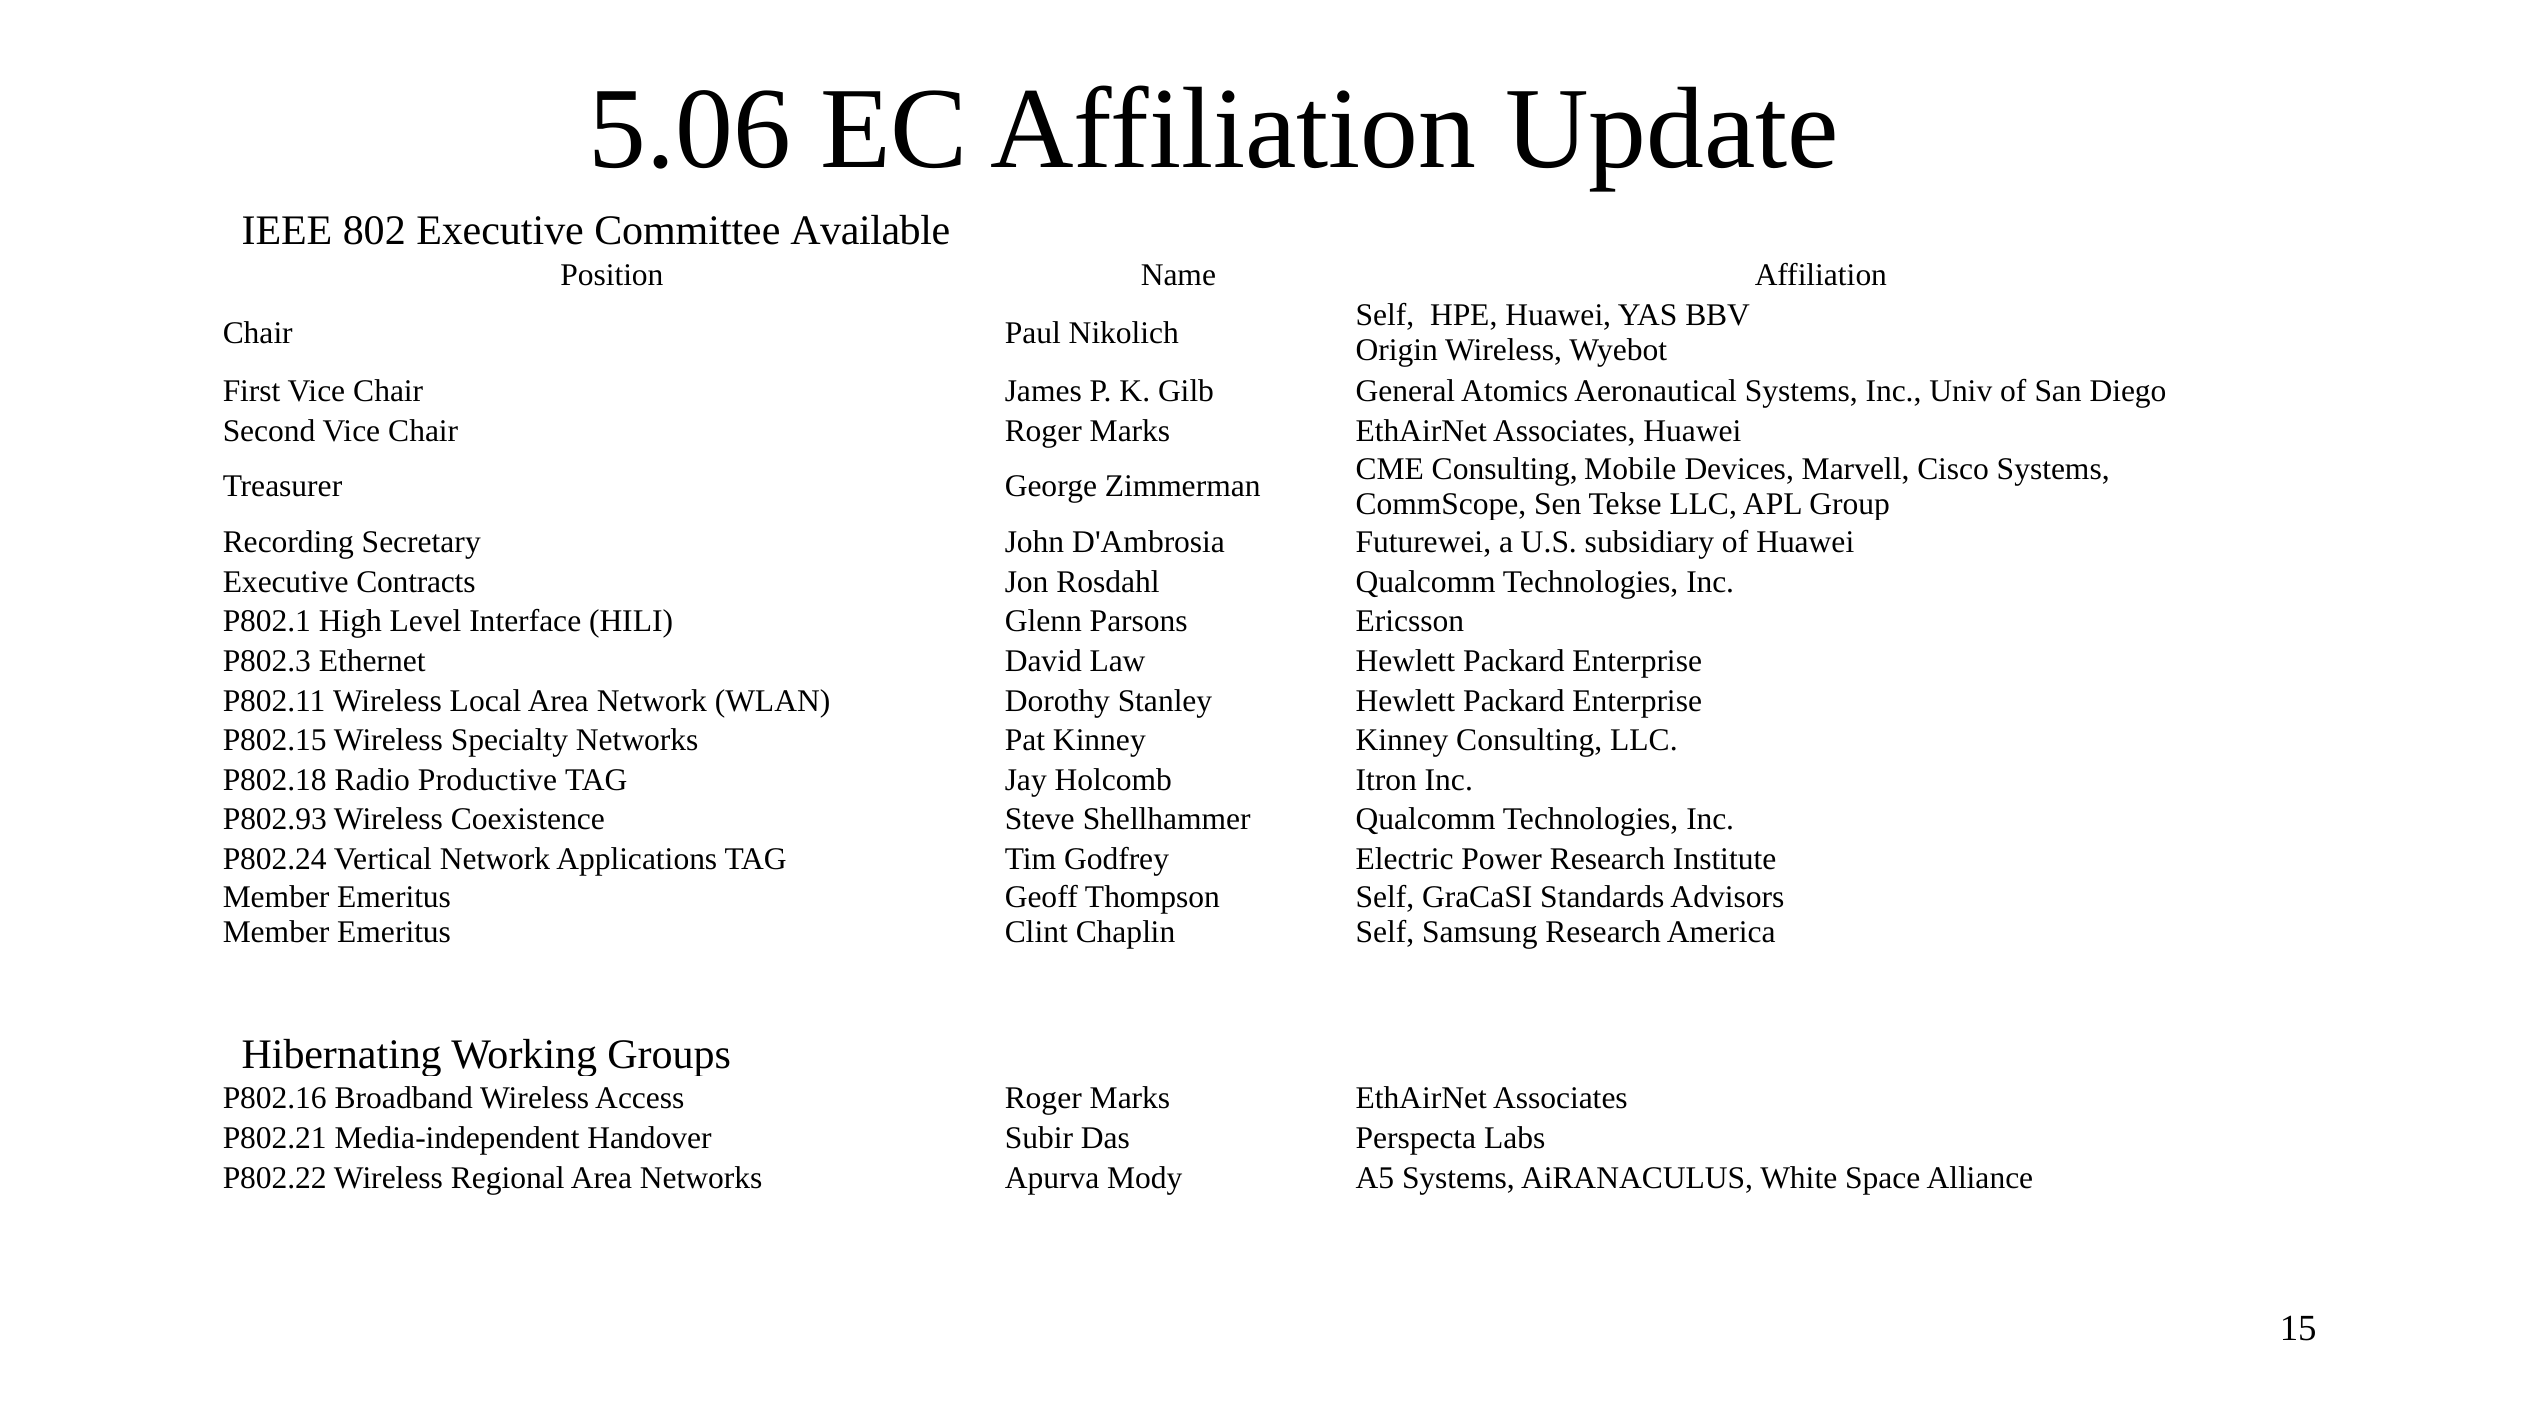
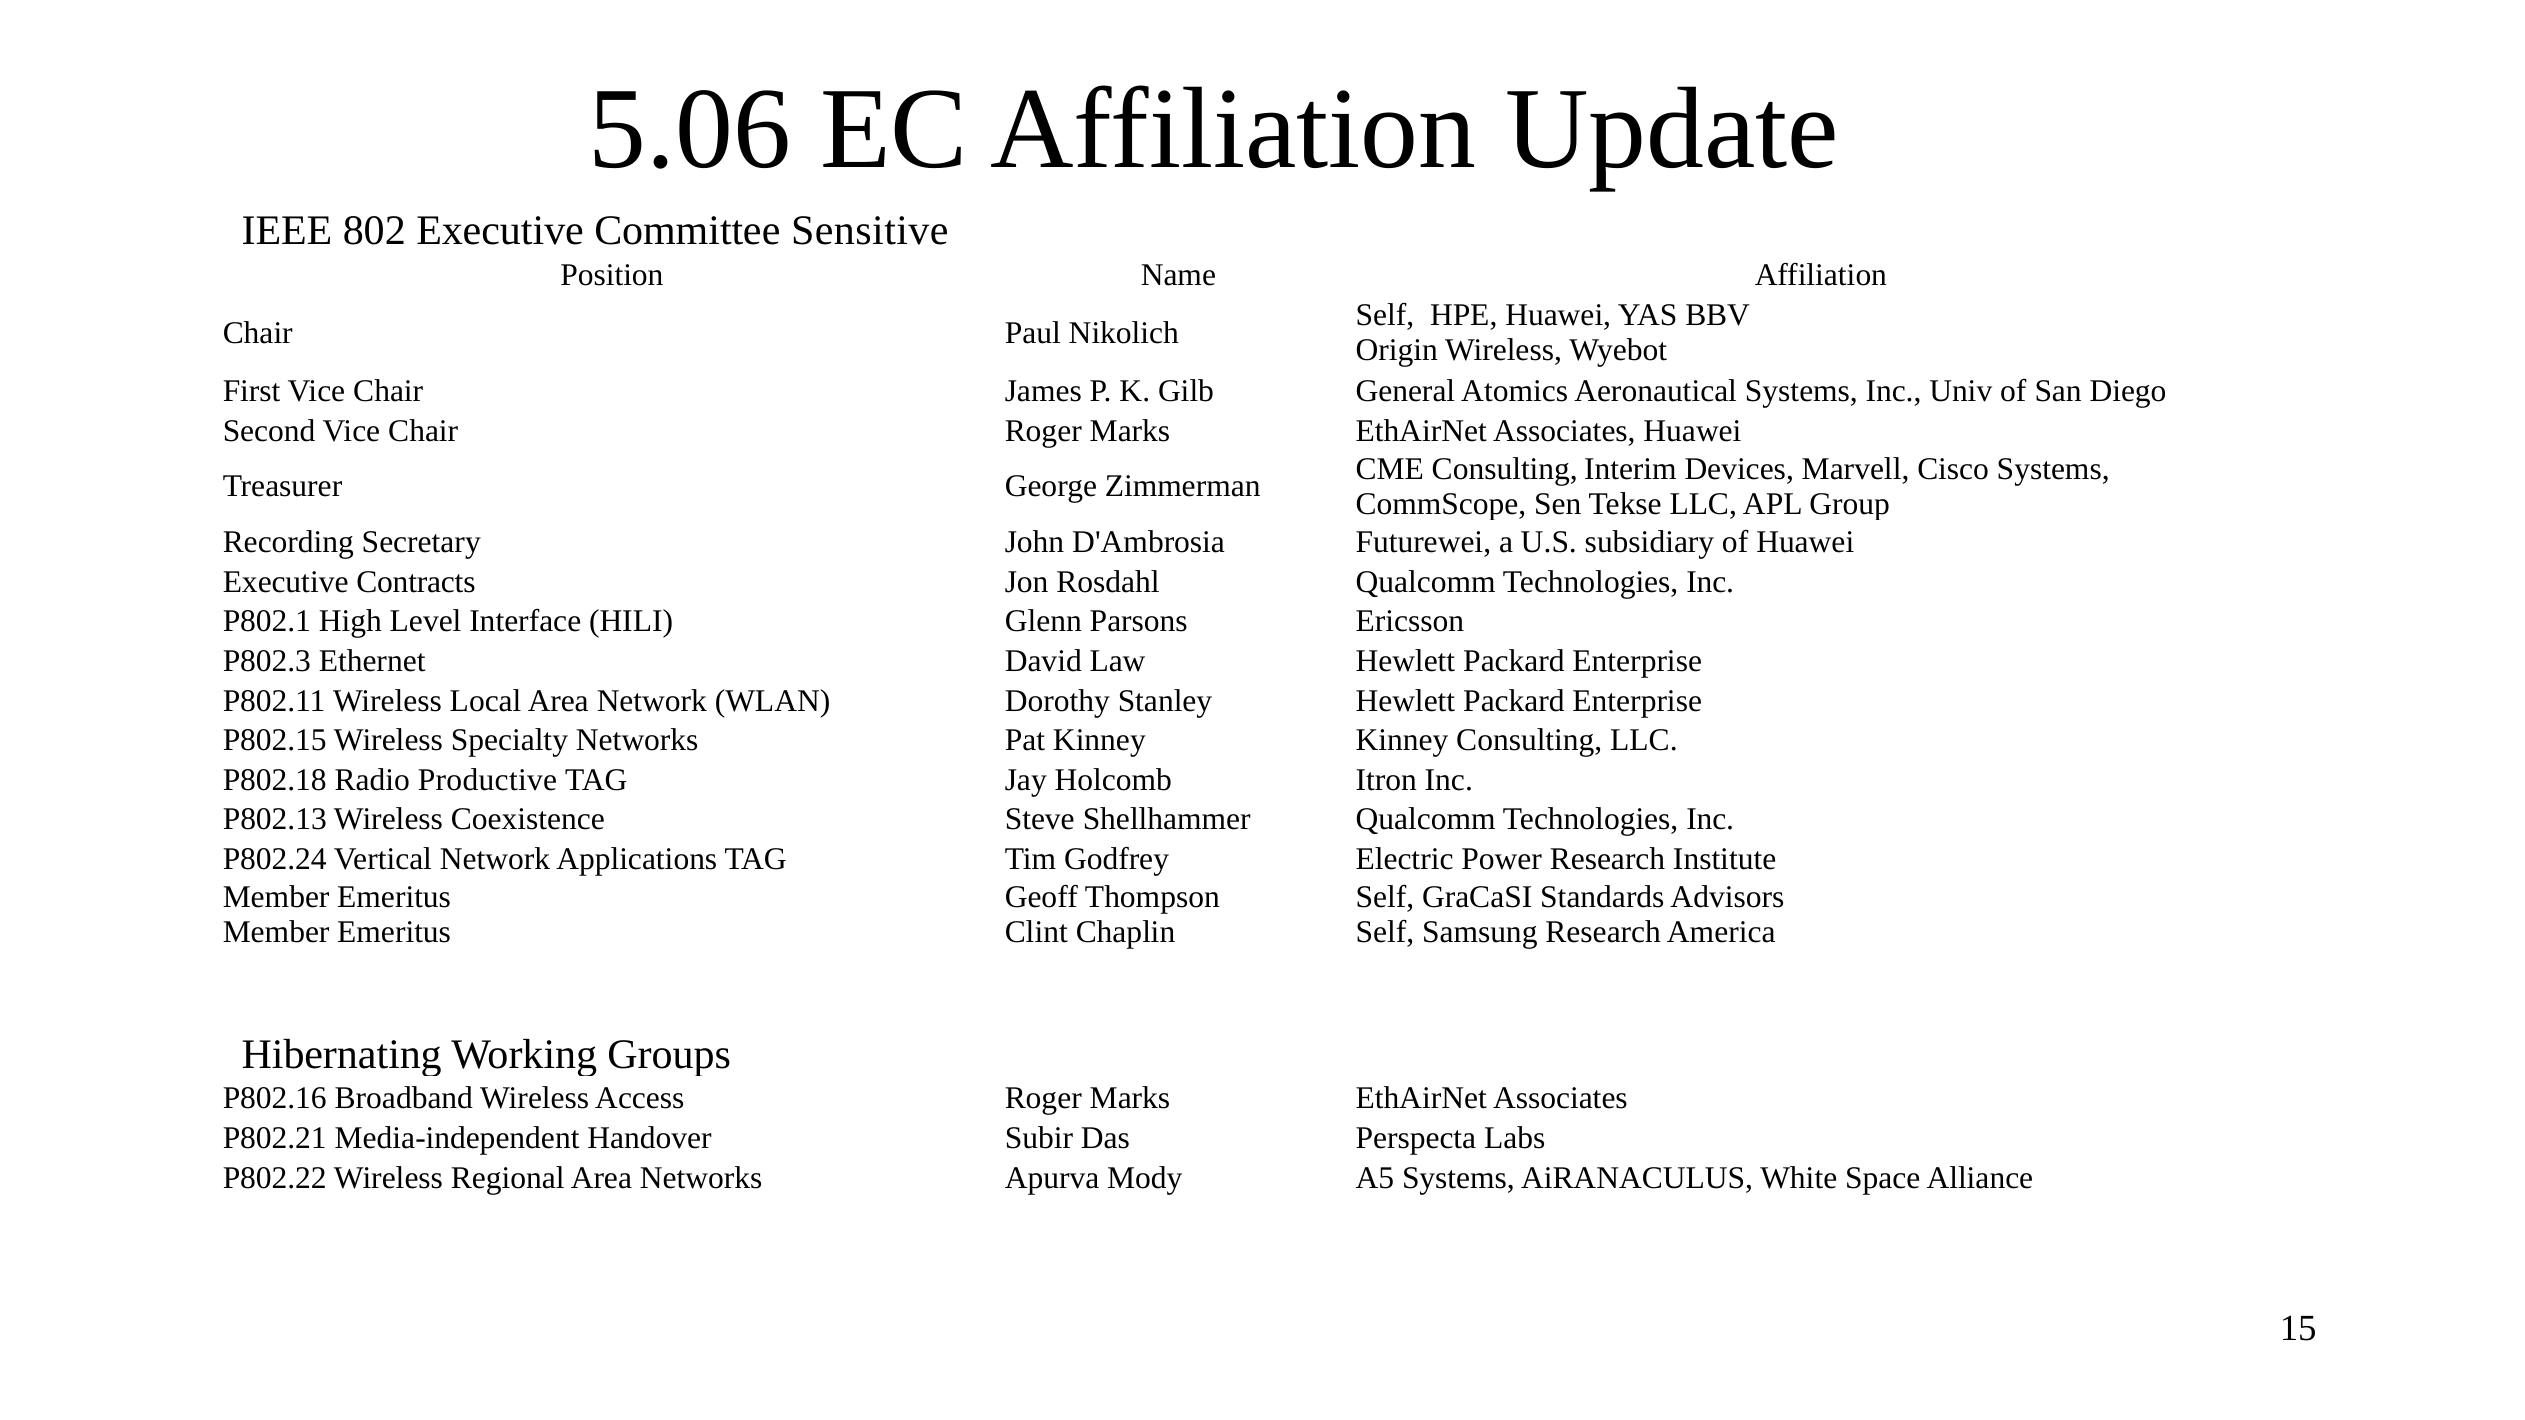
Available: Available -> Sensitive
Mobile: Mobile -> Interim
P802.93: P802.93 -> P802.13
